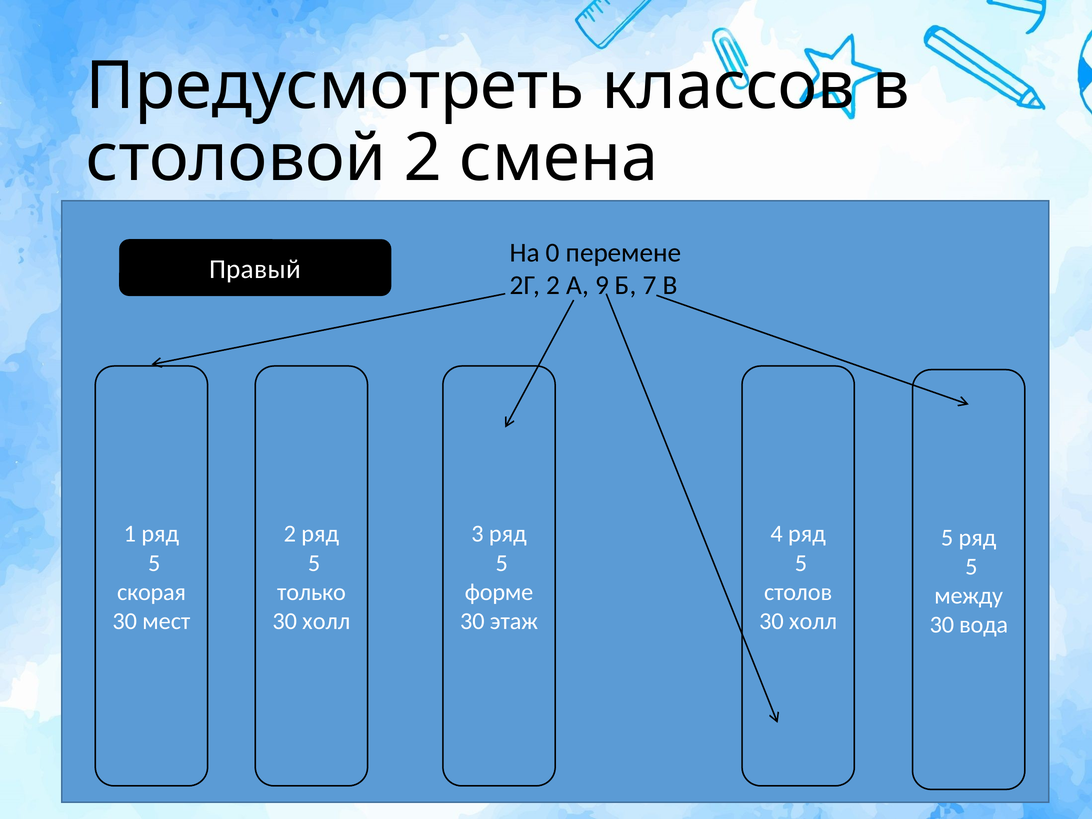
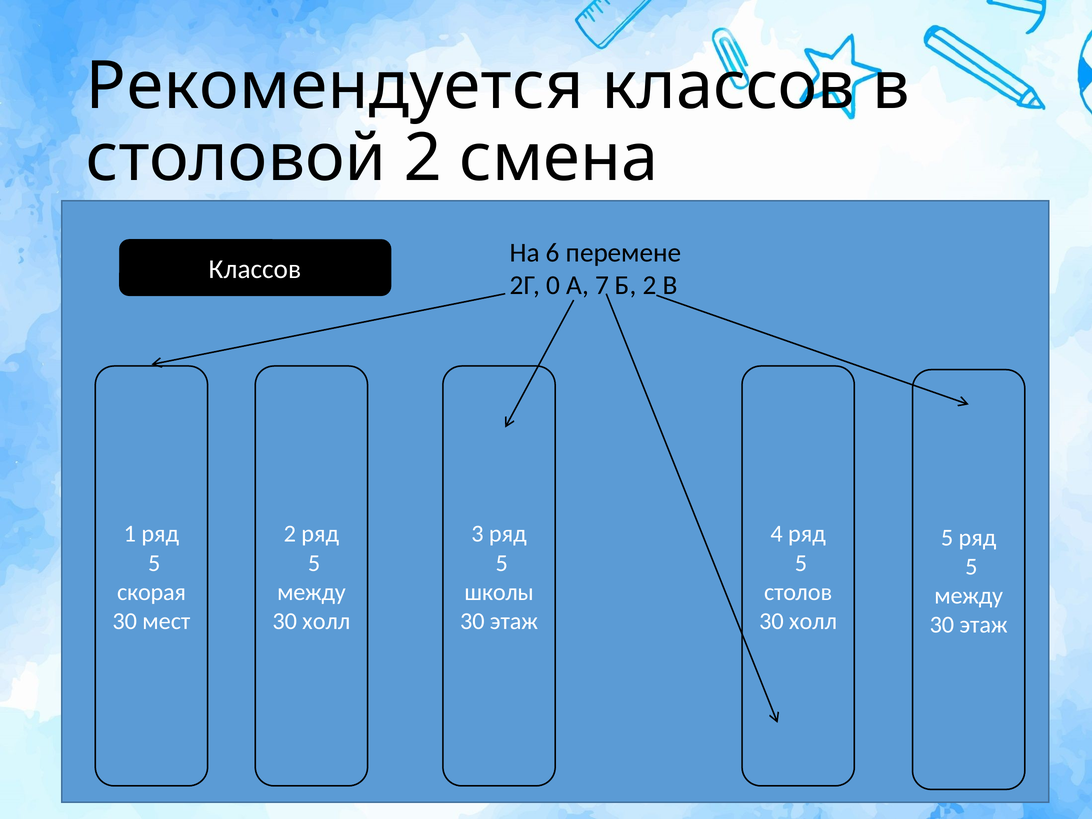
Предусмотреть: Предусмотреть -> Рекомендуется
0: 0 -> 6
Правый at (255, 269): Правый -> Классов
2Г 2: 2 -> 0
9: 9 -> 7
Б 7: 7 -> 2
только at (311, 592): только -> между
форме: форме -> школы
вода at (984, 625): вода -> этаж
